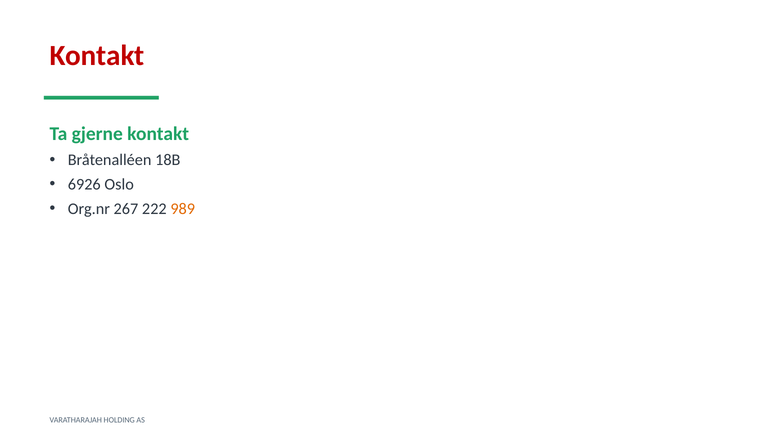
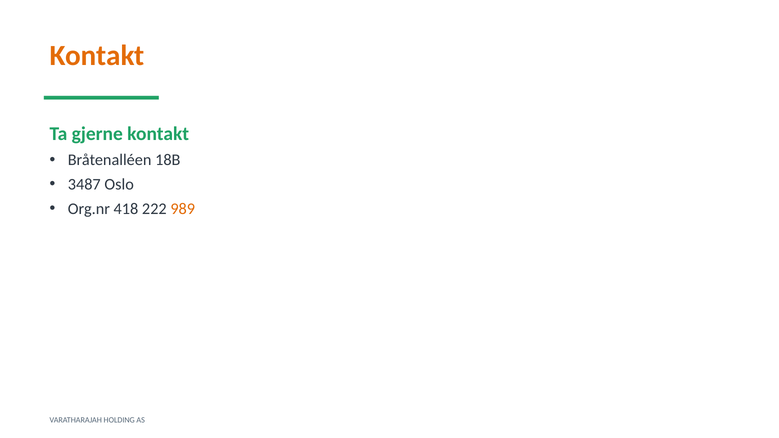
Kontakt at (97, 56) colour: red -> orange
6926: 6926 -> 3487
267: 267 -> 418
